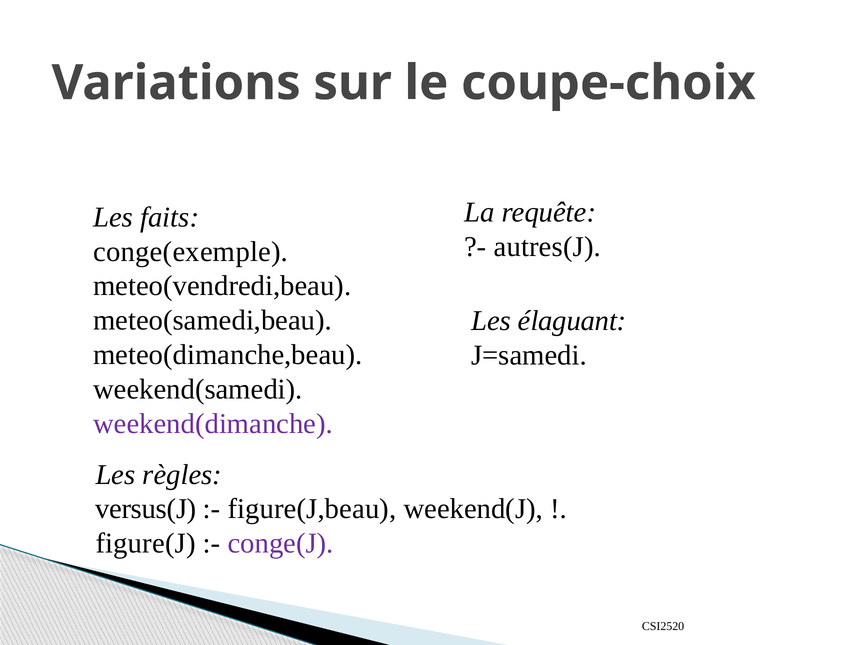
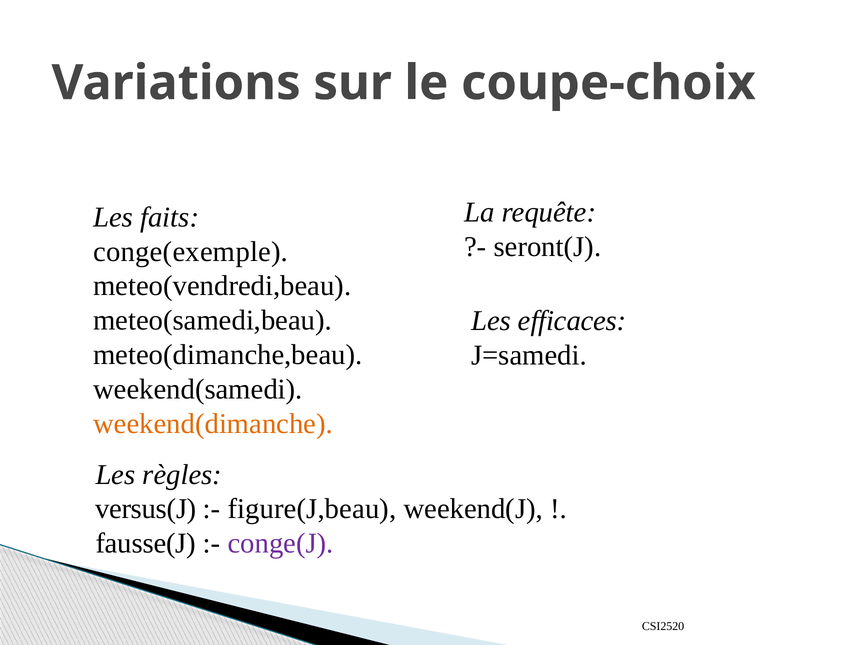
autres(J: autres(J -> seront(J
élaguant: élaguant -> efficaces
weekend(dimanche colour: purple -> orange
figure(J: figure(J -> fausse(J
